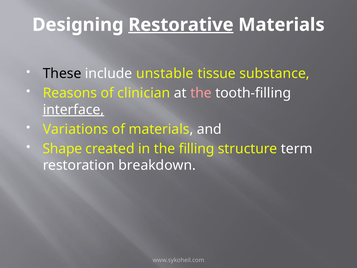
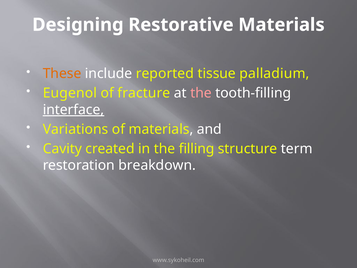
Restorative underline: present -> none
These colour: black -> orange
unstable: unstable -> reported
substance: substance -> palladium
Reasons: Reasons -> Eugenol
clinician: clinician -> fracture
Shape: Shape -> Cavity
